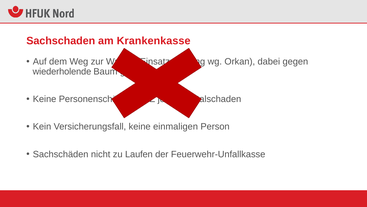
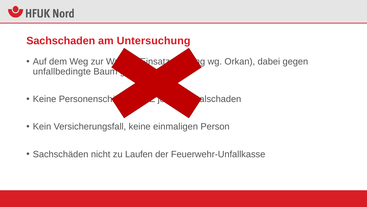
Krankenkasse: Krankenkasse -> Untersuchung
wiederholende: wiederholende -> unfallbedingte
